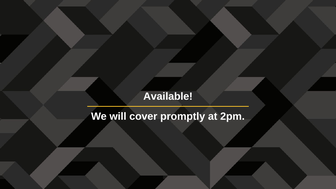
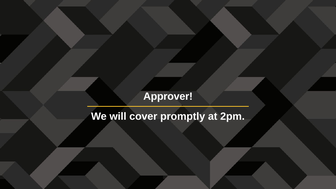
Available: Available -> Approver
